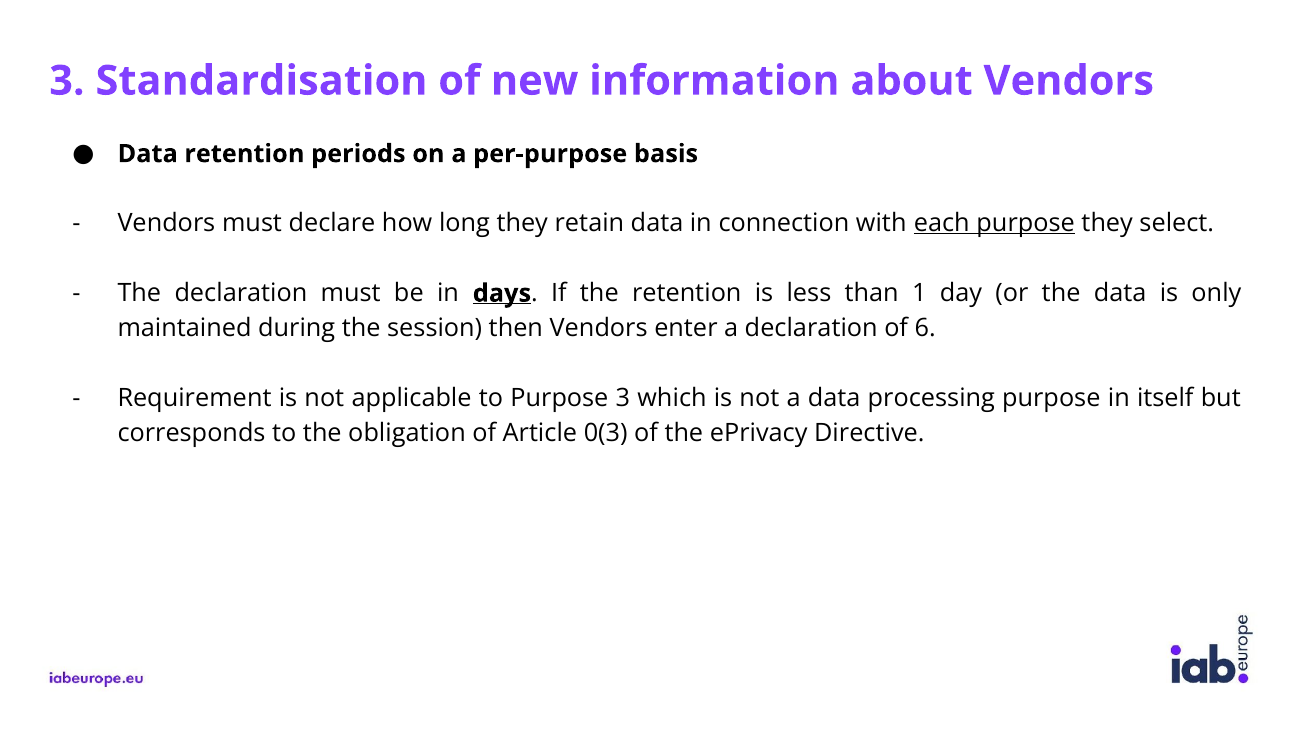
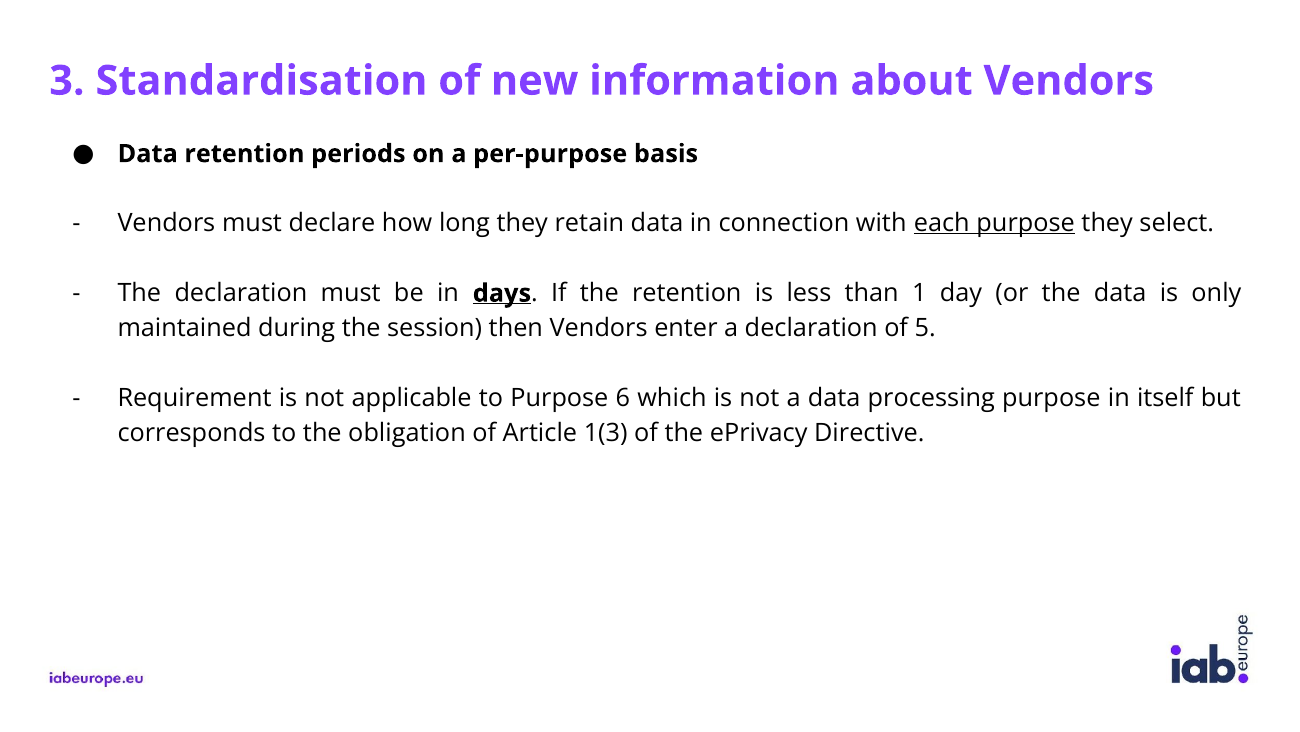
6: 6 -> 5
Purpose 3: 3 -> 6
0(3: 0(3 -> 1(3
